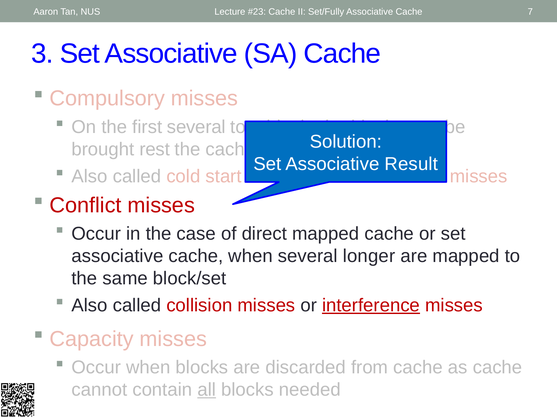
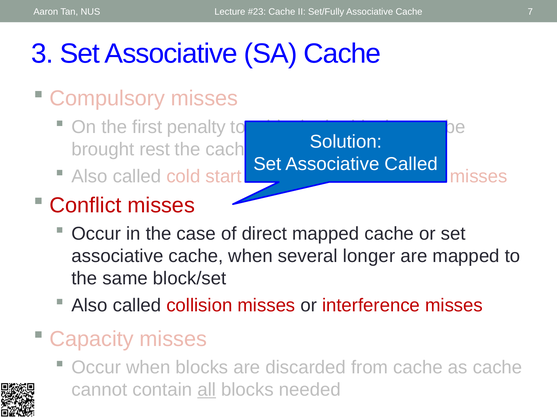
first several: several -> penalty
Associative Result: Result -> Called
interference underline: present -> none
